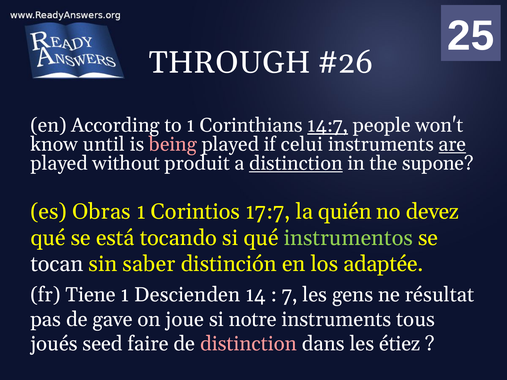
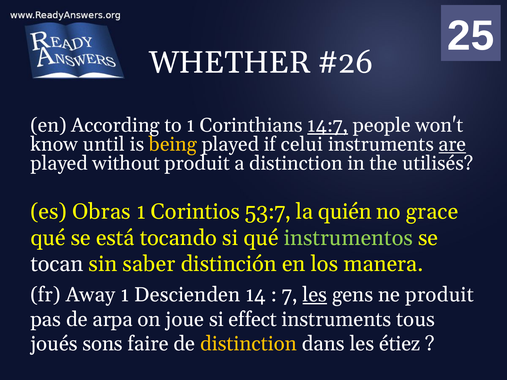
THROUGH: THROUGH -> WHETHER
being colour: pink -> yellow
distinction at (296, 163) underline: present -> none
supone: supone -> utilisés
17:7: 17:7 -> 53:7
devez: devez -> grace
adaptée: adaptée -> manera
Tiene: Tiene -> Away
les at (315, 295) underline: none -> present
ne résultat: résultat -> produit
gave: gave -> arpa
notre: notre -> effect
seed: seed -> sons
distinction at (249, 344) colour: pink -> yellow
